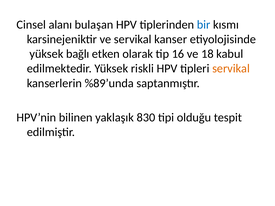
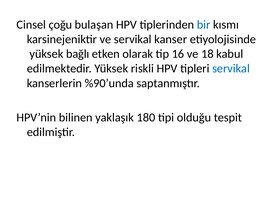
alanı: alanı -> çoğu
servikal at (231, 69) colour: orange -> blue
%89’unda: %89’unda -> %90’unda
830: 830 -> 180
